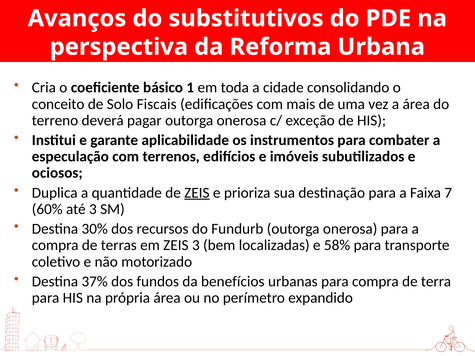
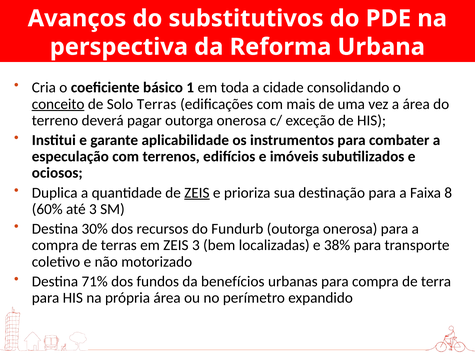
conceito underline: none -> present
Solo Fiscais: Fiscais -> Terras
7: 7 -> 8
58%: 58% -> 38%
37%: 37% -> 71%
